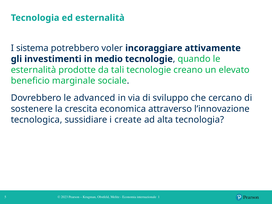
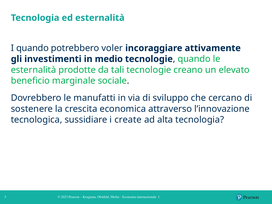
I sistema: sistema -> quando
advanced: advanced -> manufatti
